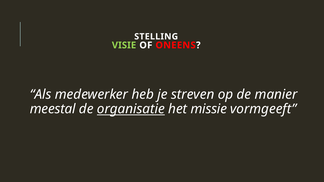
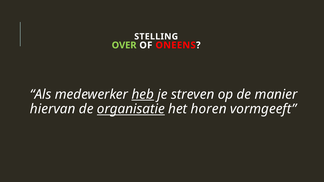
VISIE: VISIE -> OVER
heb underline: none -> present
meestal: meestal -> hiervan
missie: missie -> horen
